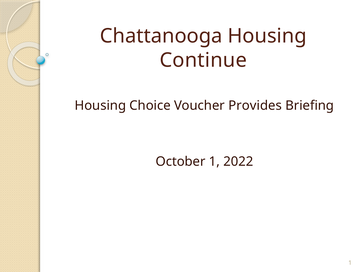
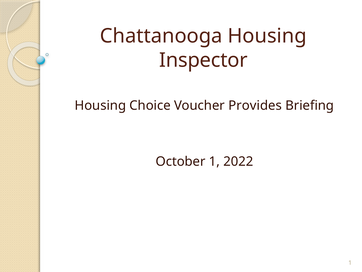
Continue: Continue -> Inspector
